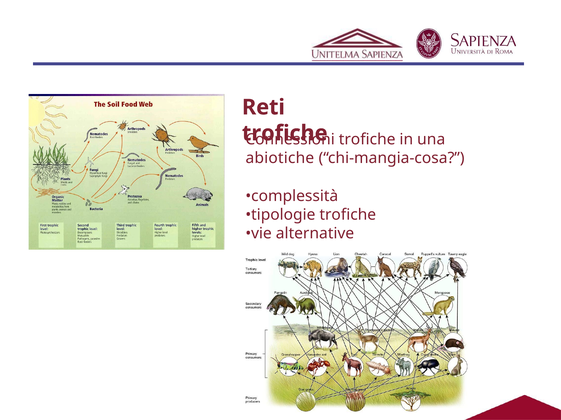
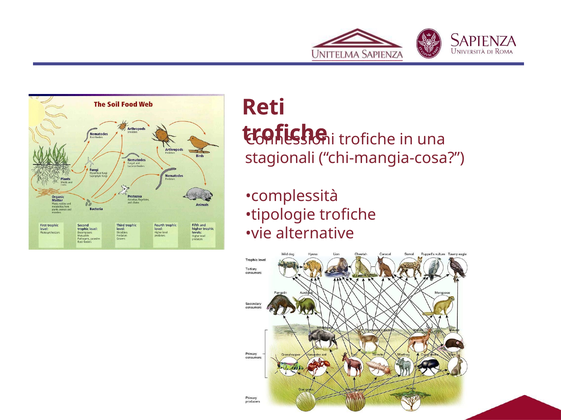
abiotiche: abiotiche -> stagionali
